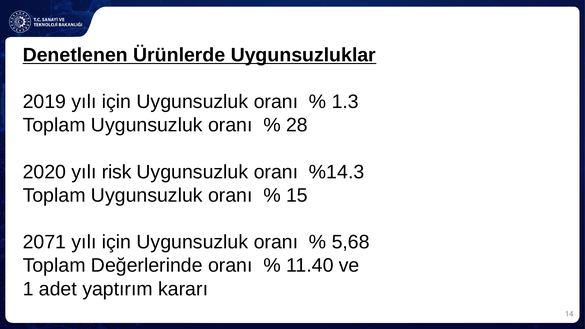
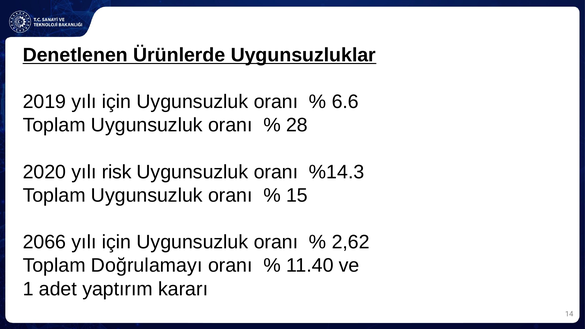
1.3: 1.3 -> 6.6
2071: 2071 -> 2066
5,68: 5,68 -> 2,62
Değerlerinde: Değerlerinde -> Doğrulamayı
